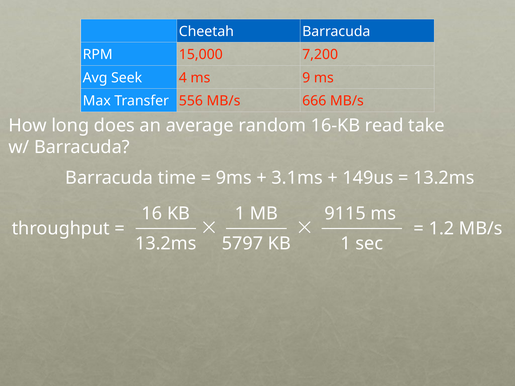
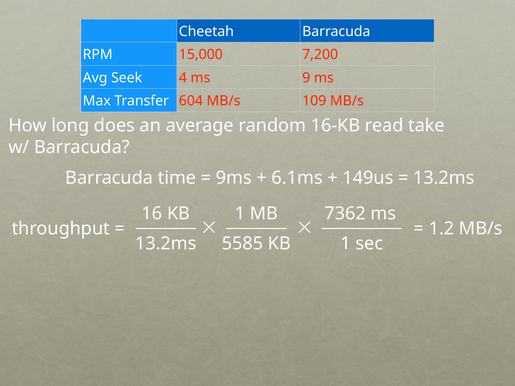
556: 556 -> 604
666: 666 -> 109
3.1ms: 3.1ms -> 6.1ms
9115: 9115 -> 7362
5797: 5797 -> 5585
